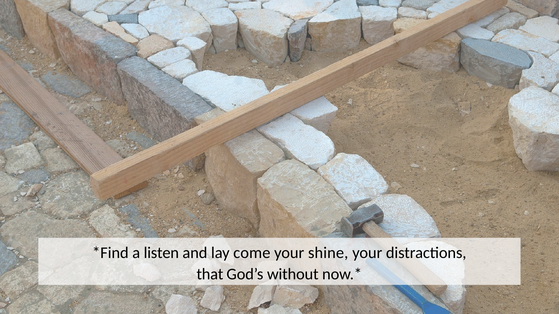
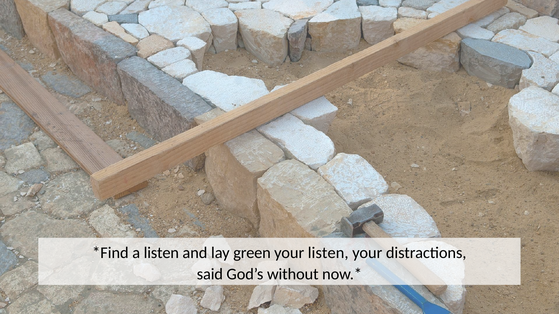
come: come -> green
your shine: shine -> listen
that: that -> said
